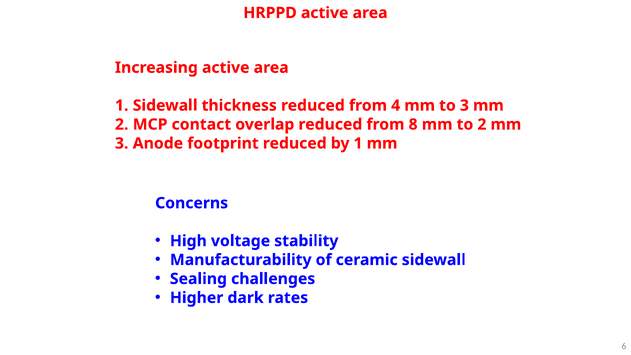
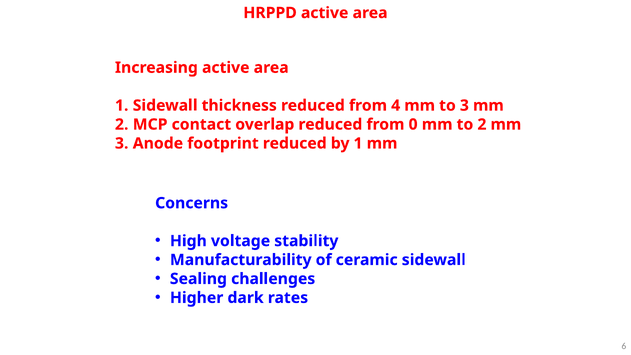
8: 8 -> 0
